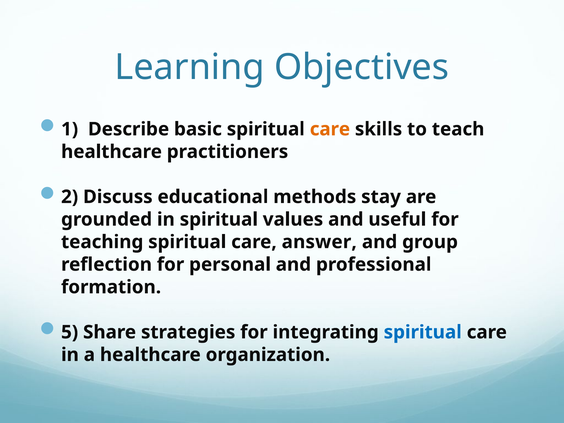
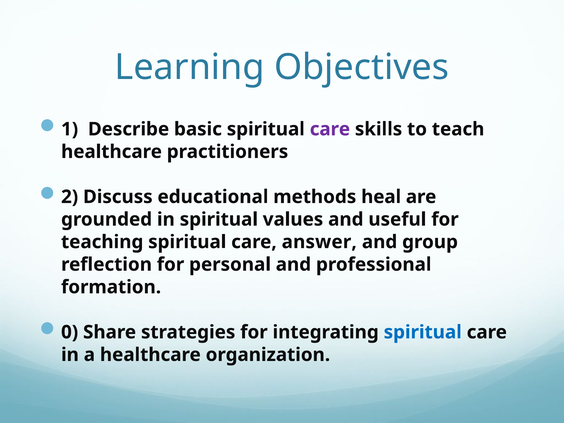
care at (330, 129) colour: orange -> purple
stay: stay -> heal
5: 5 -> 0
